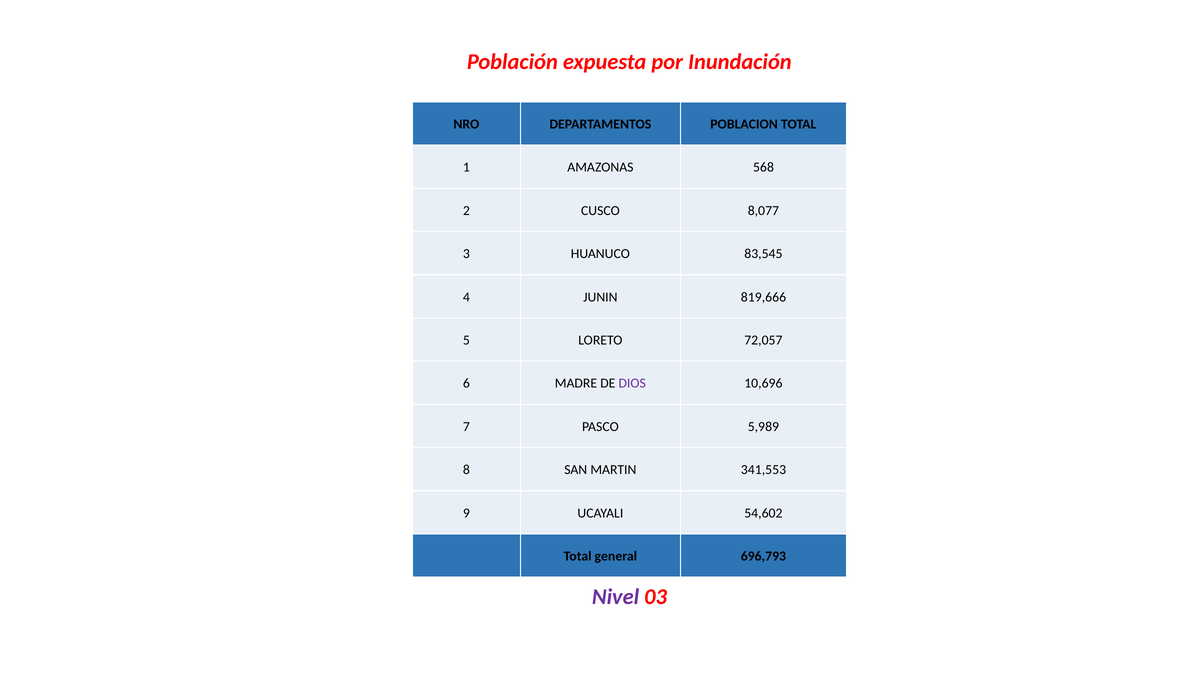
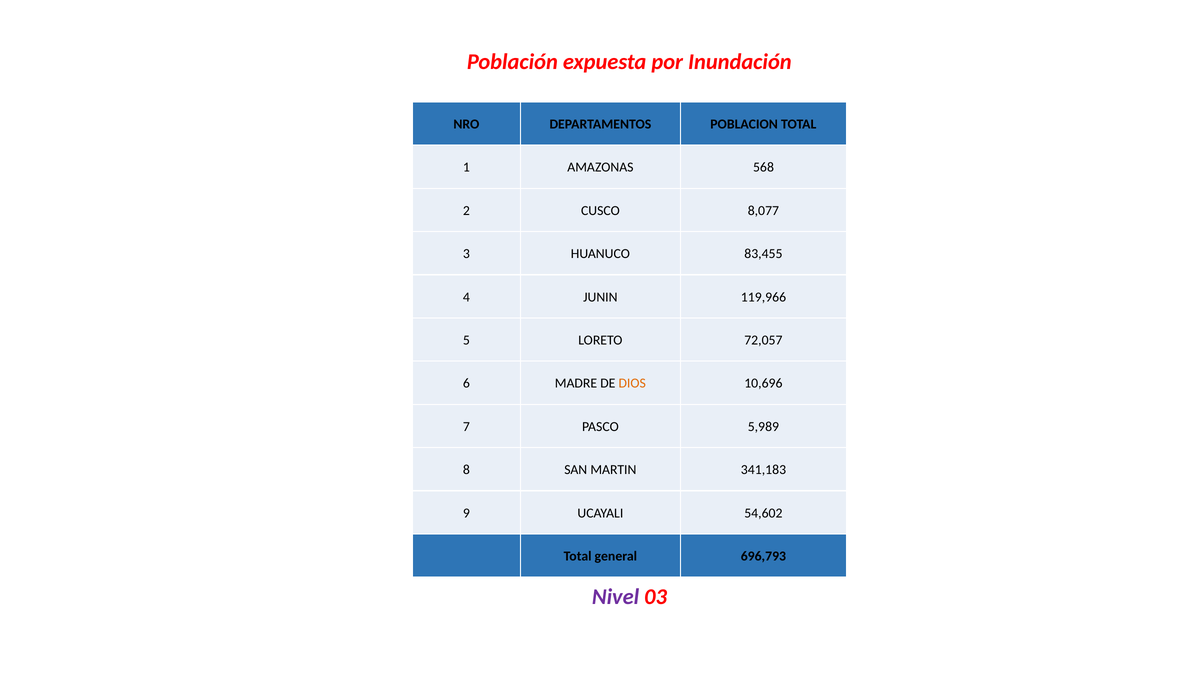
83,545: 83,545 -> 83,455
819,666: 819,666 -> 119,966
DIOS colour: purple -> orange
341,553: 341,553 -> 341,183
